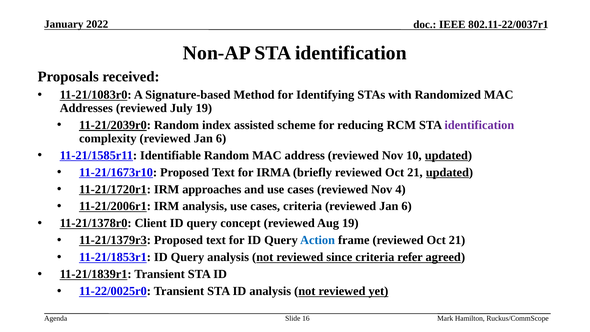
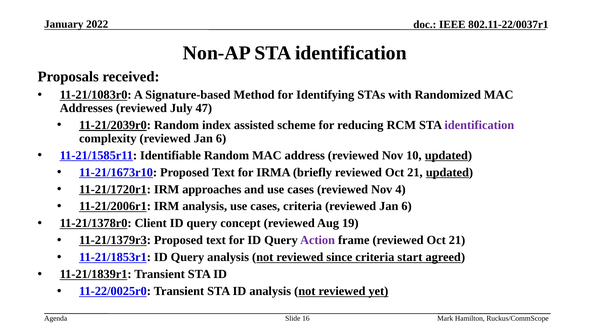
July 19: 19 -> 47
Action colour: blue -> purple
refer: refer -> start
